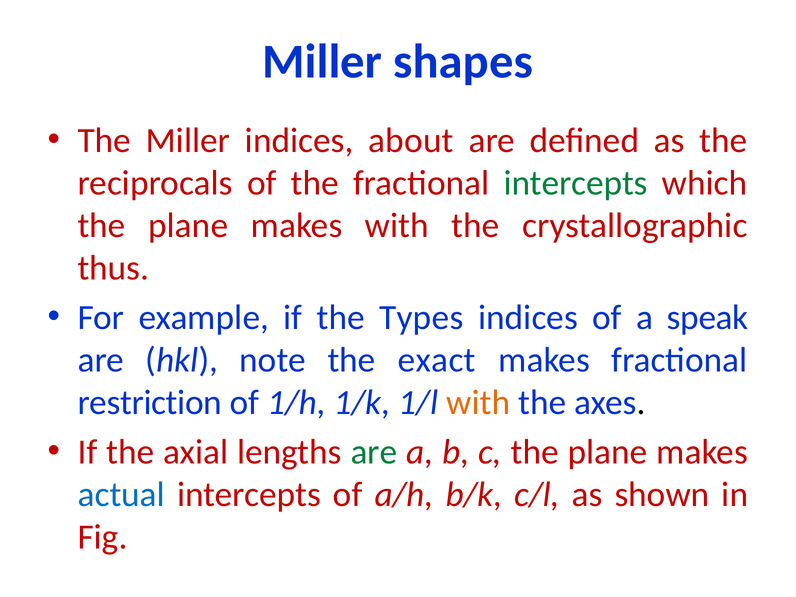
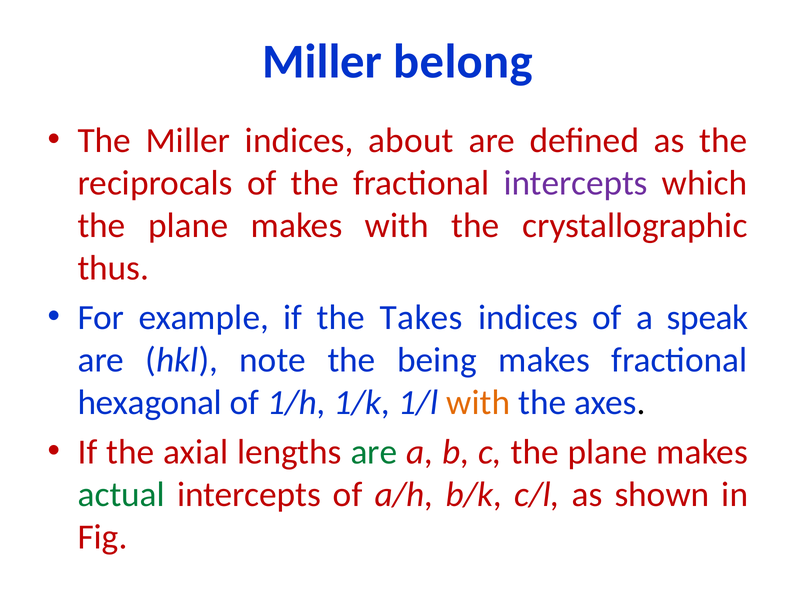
shapes: shapes -> belong
intercepts at (576, 183) colour: green -> purple
Types: Types -> Takes
exact: exact -> being
restriction: restriction -> hexagonal
actual colour: blue -> green
